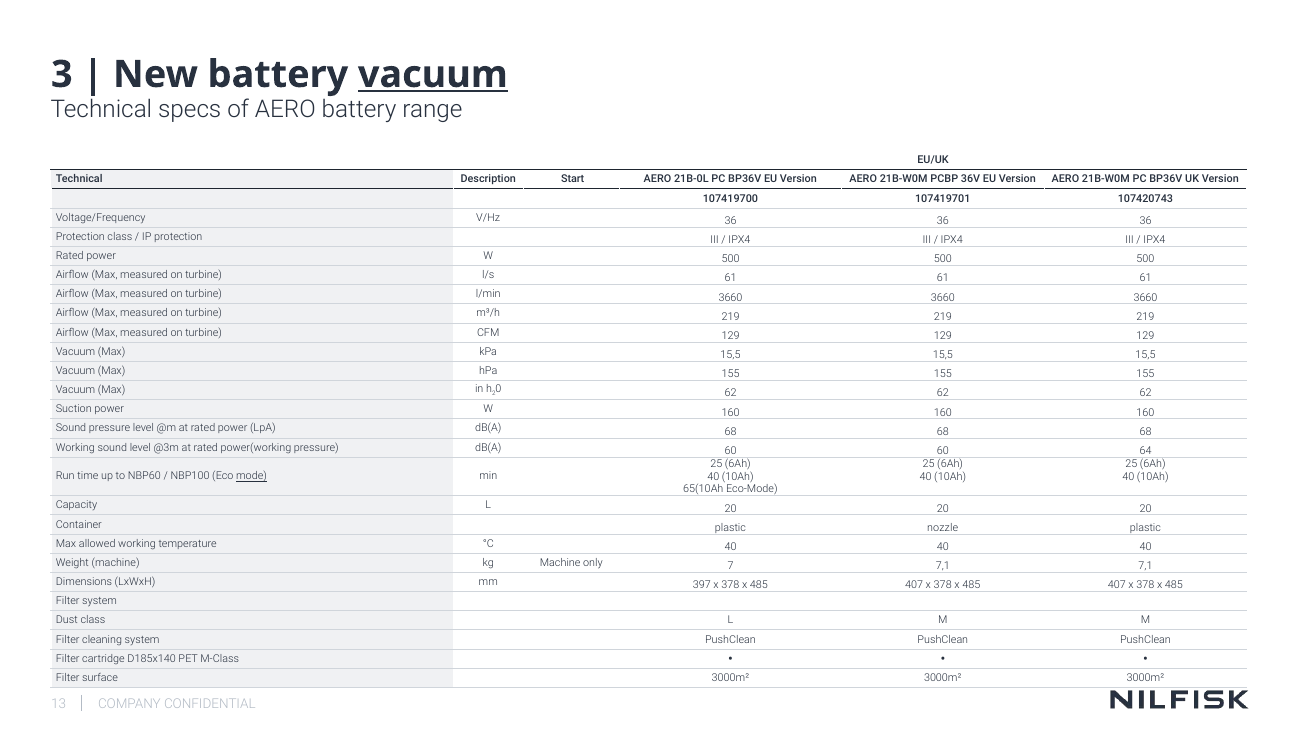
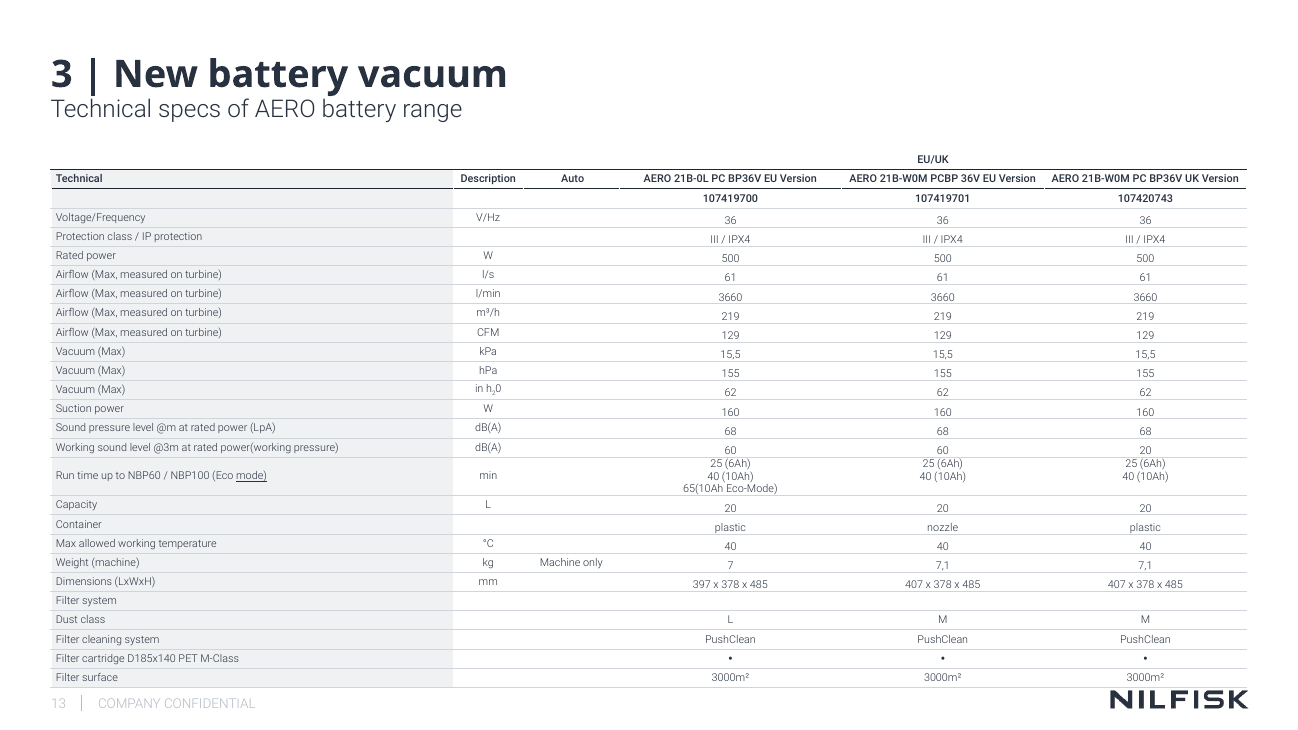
vacuum at (433, 75) underline: present -> none
Start: Start -> Auto
60 64: 64 -> 20
